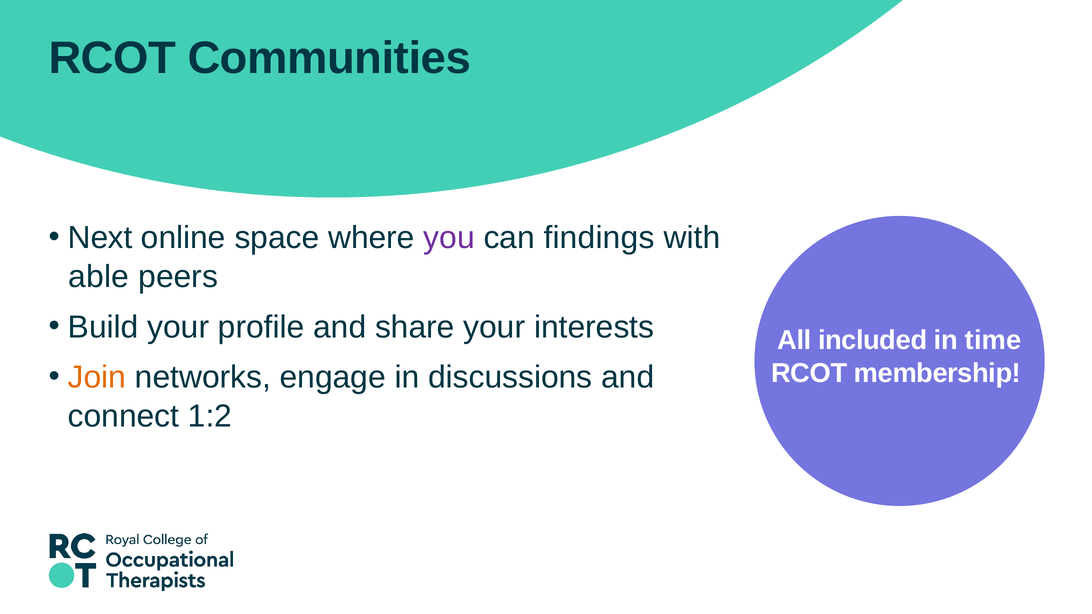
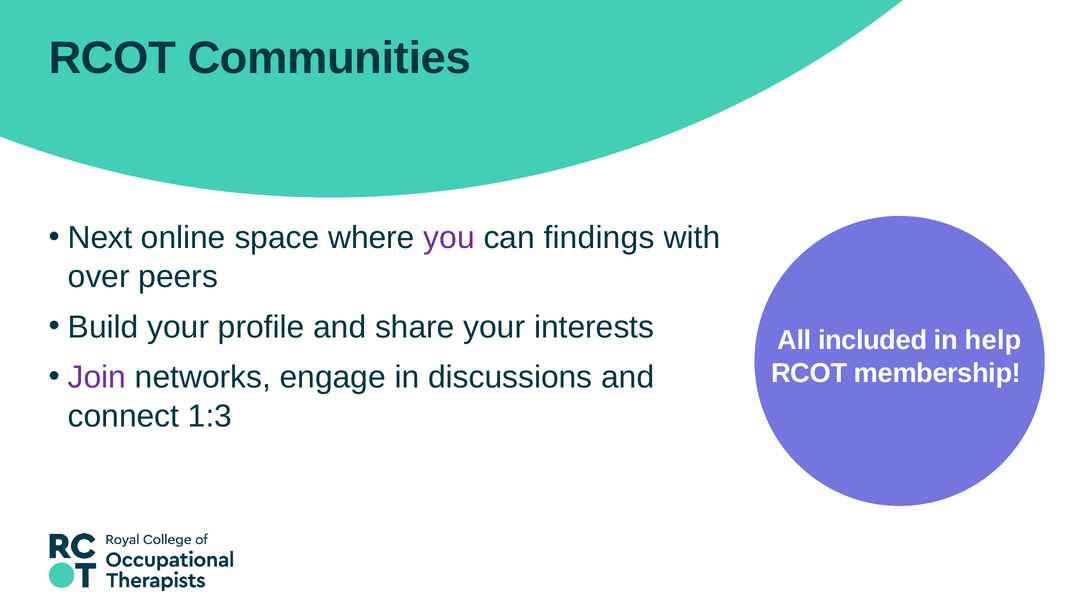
able: able -> over
time: time -> help
Join colour: orange -> purple
1:2: 1:2 -> 1:3
